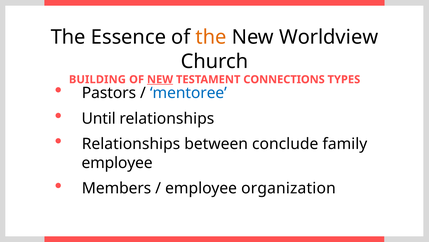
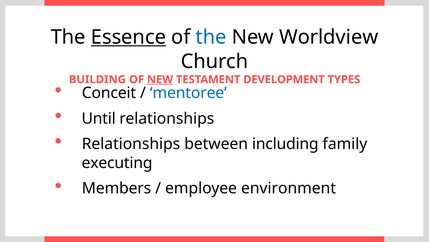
Essence underline: none -> present
the at (211, 37) colour: orange -> blue
CONNECTIONS: CONNECTIONS -> DEVELOPMENT
Pastors: Pastors -> Conceit
conclude: conclude -> including
employee at (117, 162): employee -> executing
organization: organization -> environment
